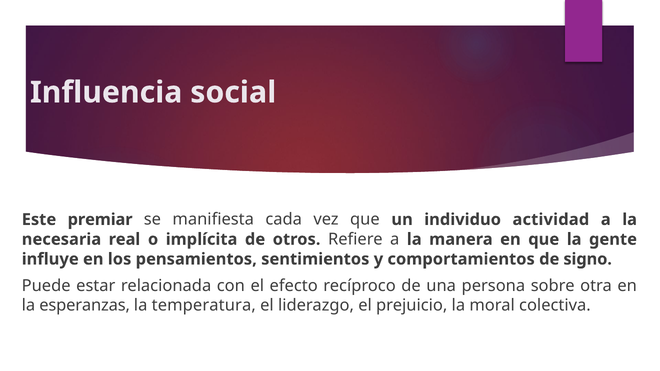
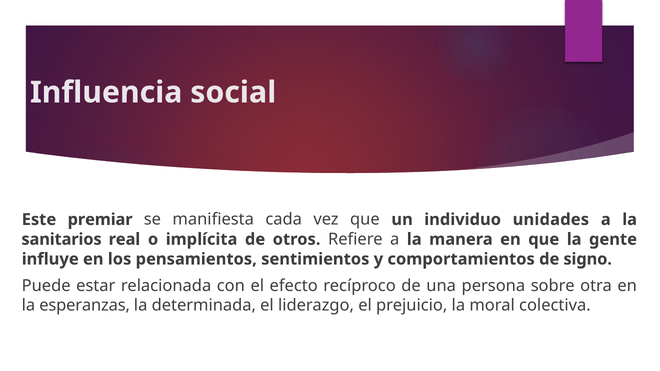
actividad: actividad -> unidades
necesaria: necesaria -> sanitarios
temperatura: temperatura -> determinada
